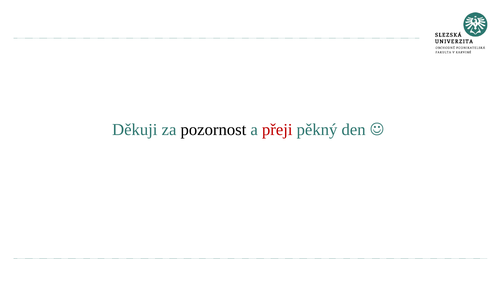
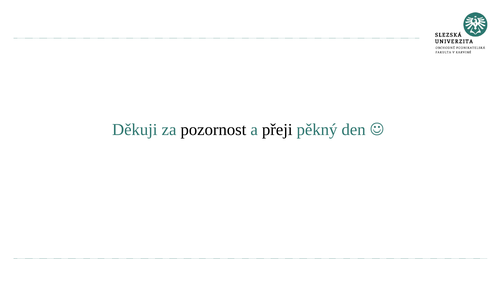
přeji colour: red -> black
